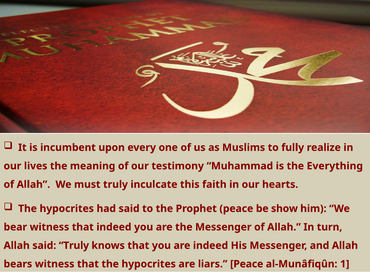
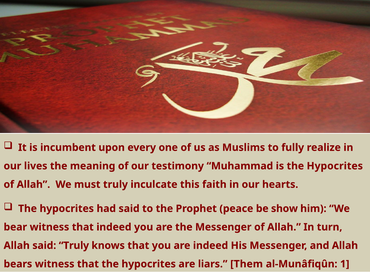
is the Everything: Everything -> Hypocrites
liars Peace: Peace -> Them
